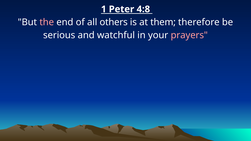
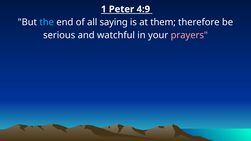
4:8: 4:8 -> 4:9
the colour: pink -> light blue
others: others -> saying
